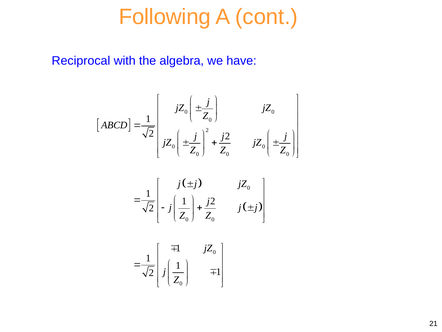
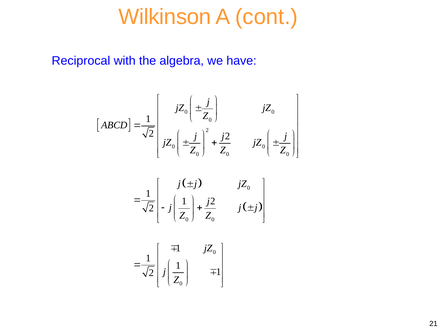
Following: Following -> Wilkinson
